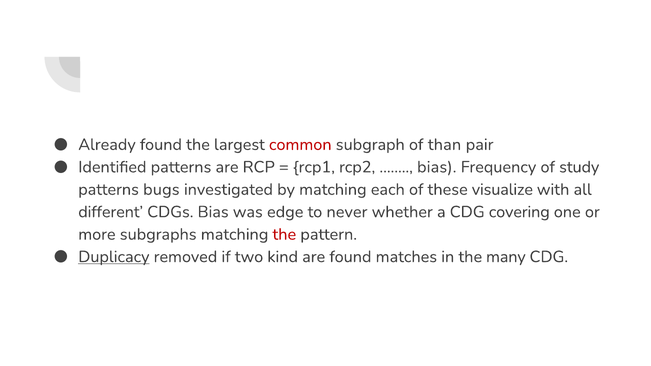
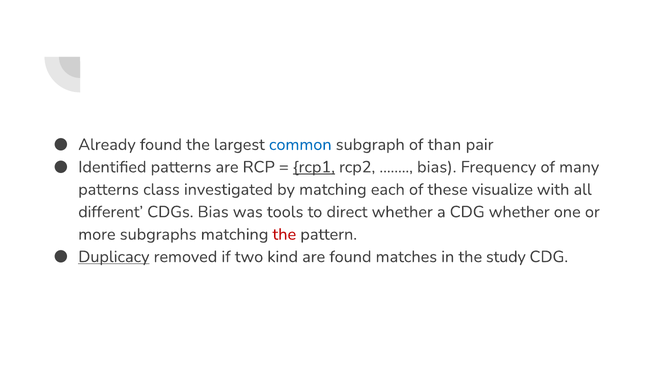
common colour: red -> blue
rcp1 underline: none -> present
study: study -> many
bugs: bugs -> class
edge: edge -> tools
never: never -> direct
CDG covering: covering -> whether
many: many -> study
